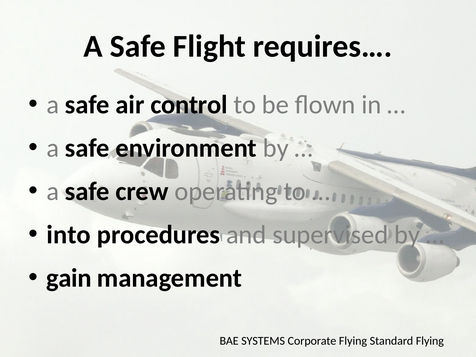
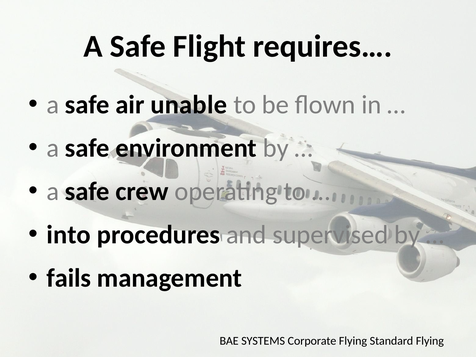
control: control -> unable
gain: gain -> fails
